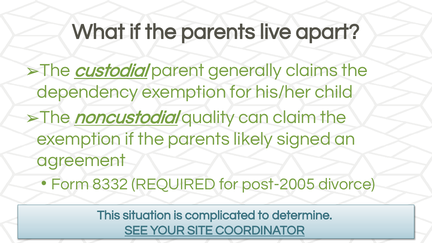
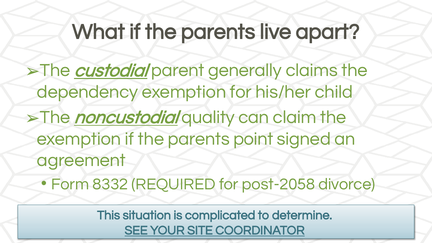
likely: likely -> point
post-2005: post-2005 -> post-2058
